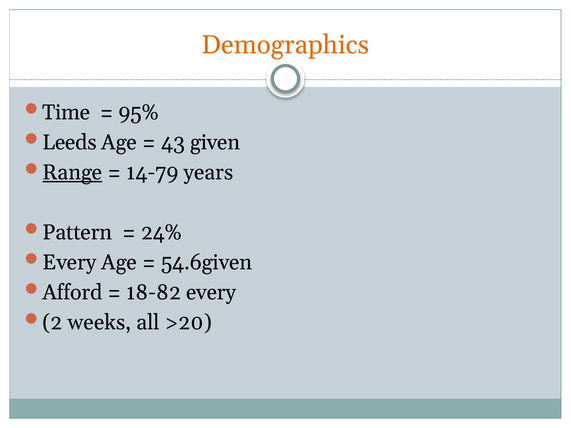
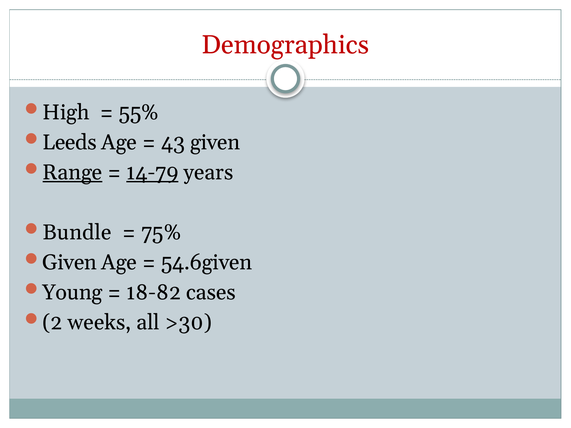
Demographics colour: orange -> red
Time: Time -> High
95%: 95% -> 55%
14-79 underline: none -> present
Pattern: Pattern -> Bundle
24%: 24% -> 75%
Every at (69, 263): Every -> Given
Afford: Afford -> Young
18-82 every: every -> cases
>20: >20 -> >30
